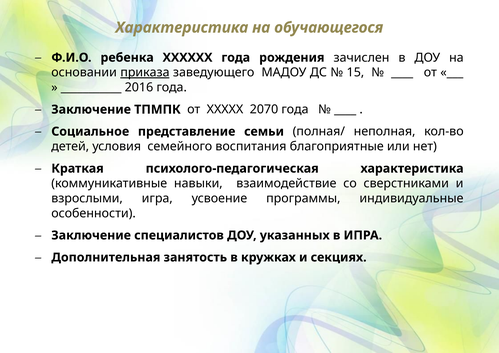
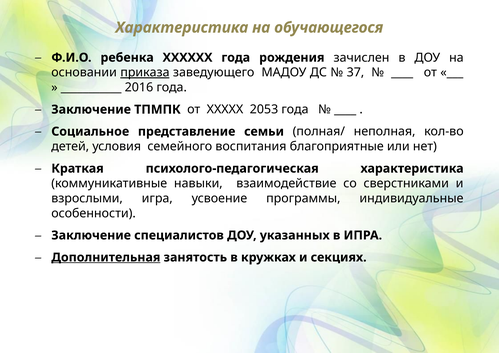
15: 15 -> 37
2070: 2070 -> 2053
Дополнительная underline: none -> present
